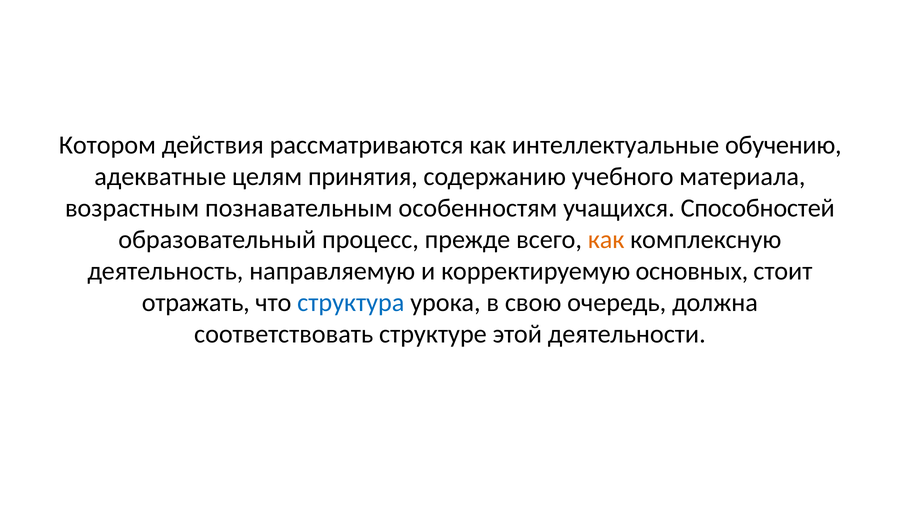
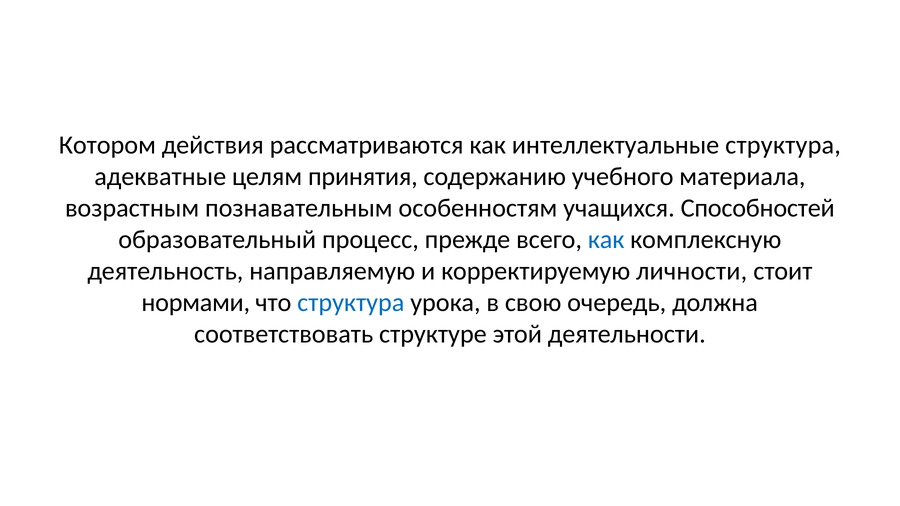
интеллектуальные обучению: обучению -> структура
как at (606, 240) colour: orange -> blue
основных: основных -> личности
отражать: отражать -> нормами
